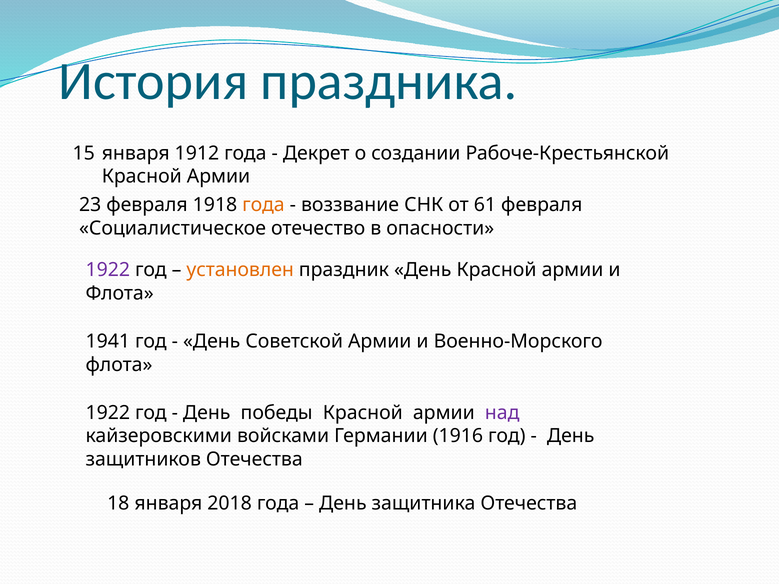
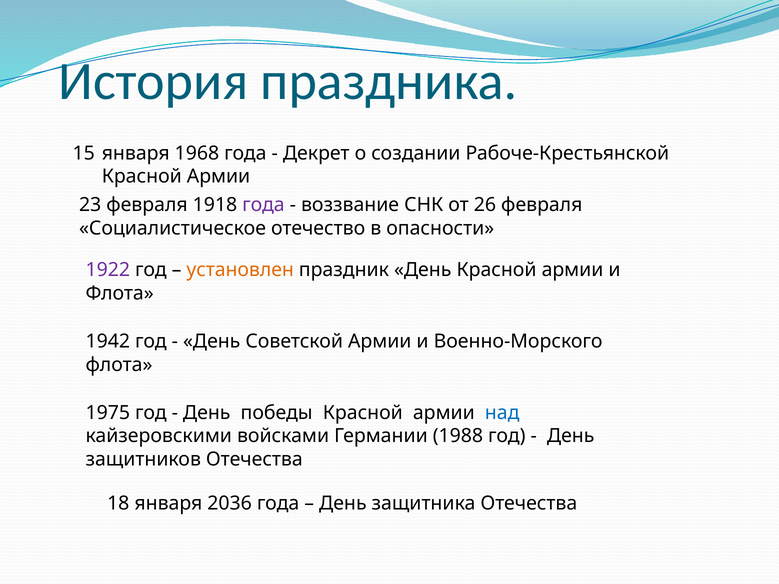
1912: 1912 -> 1968
года at (263, 205) colour: orange -> purple
61: 61 -> 26
1941: 1941 -> 1942
1922 at (108, 413): 1922 -> 1975
над colour: purple -> blue
1916: 1916 -> 1988
2018: 2018 -> 2036
